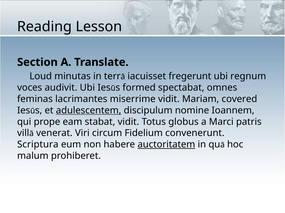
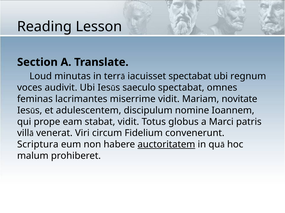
iacuisset fregerunt: fregerunt -> spectabat
formed: formed -> saeculo
covered: covered -> novitate
adulescentem underline: present -> none
